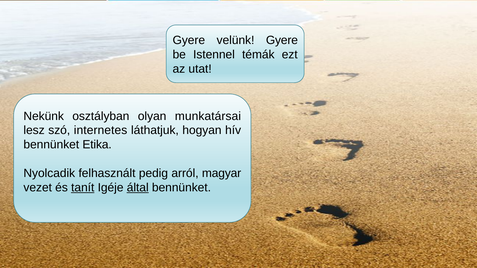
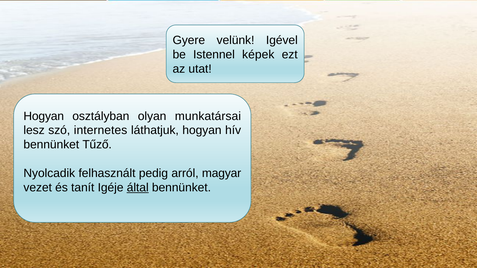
velünk Gyere: Gyere -> Igével
témák: témák -> képek
Nekünk at (44, 116): Nekünk -> Hogyan
Etika: Etika -> Tűző
tanít underline: present -> none
